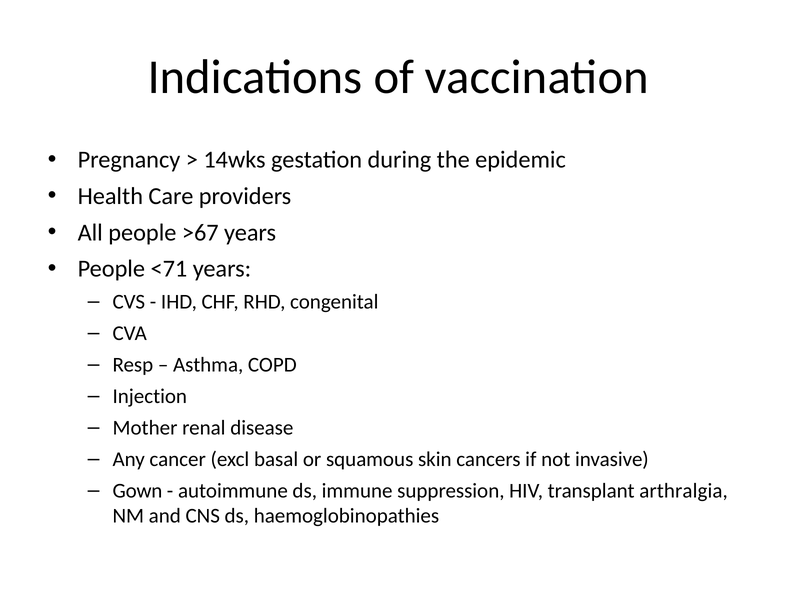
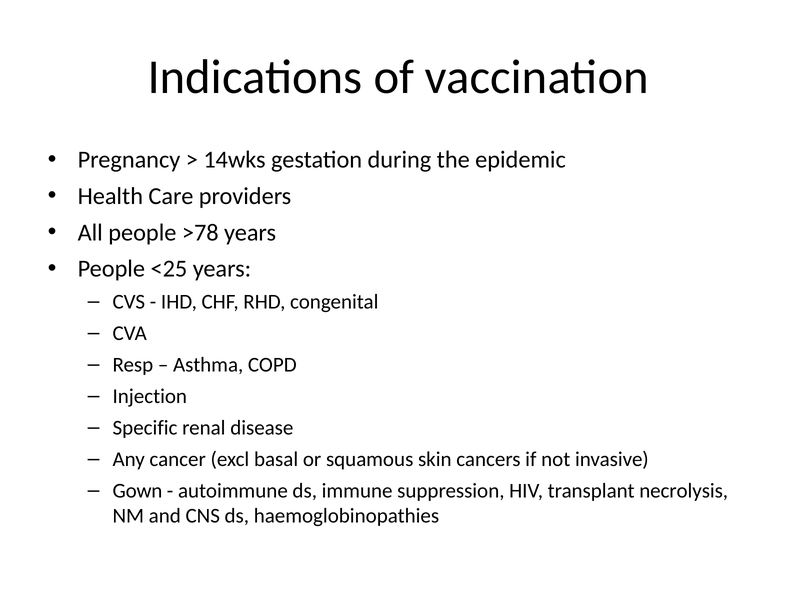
>67: >67 -> >78
<71: <71 -> <25
Mother: Mother -> Specific
arthralgia: arthralgia -> necrolysis
